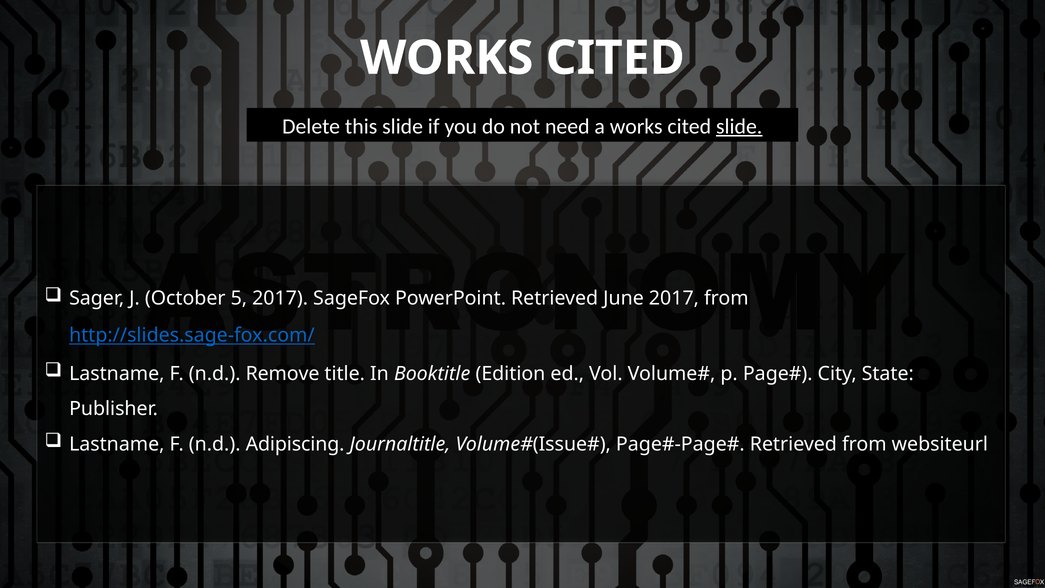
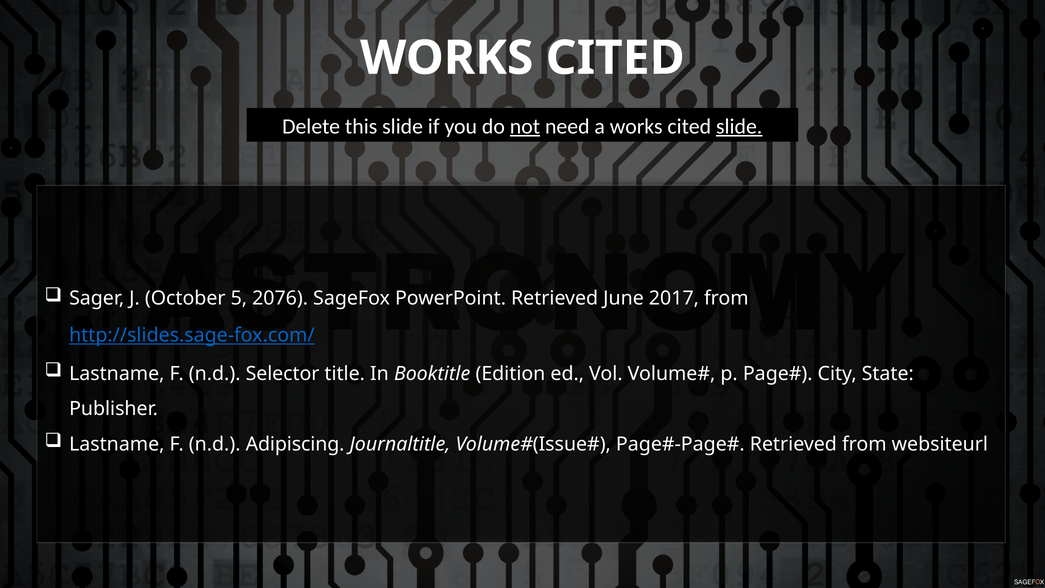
not underline: none -> present
5 2017: 2017 -> 2076
Remove: Remove -> Selector
